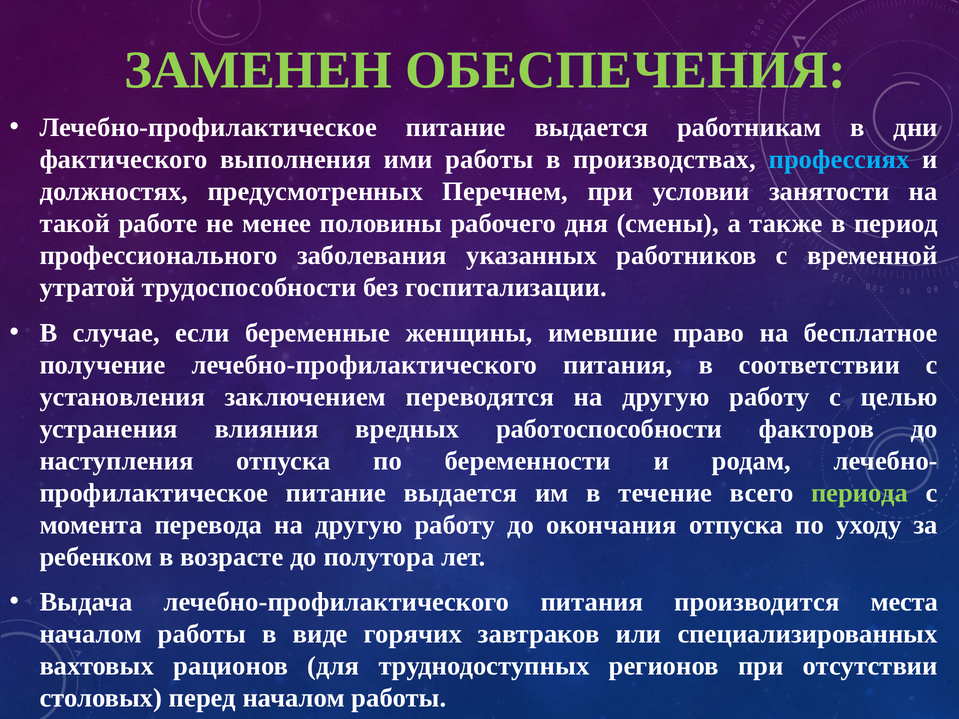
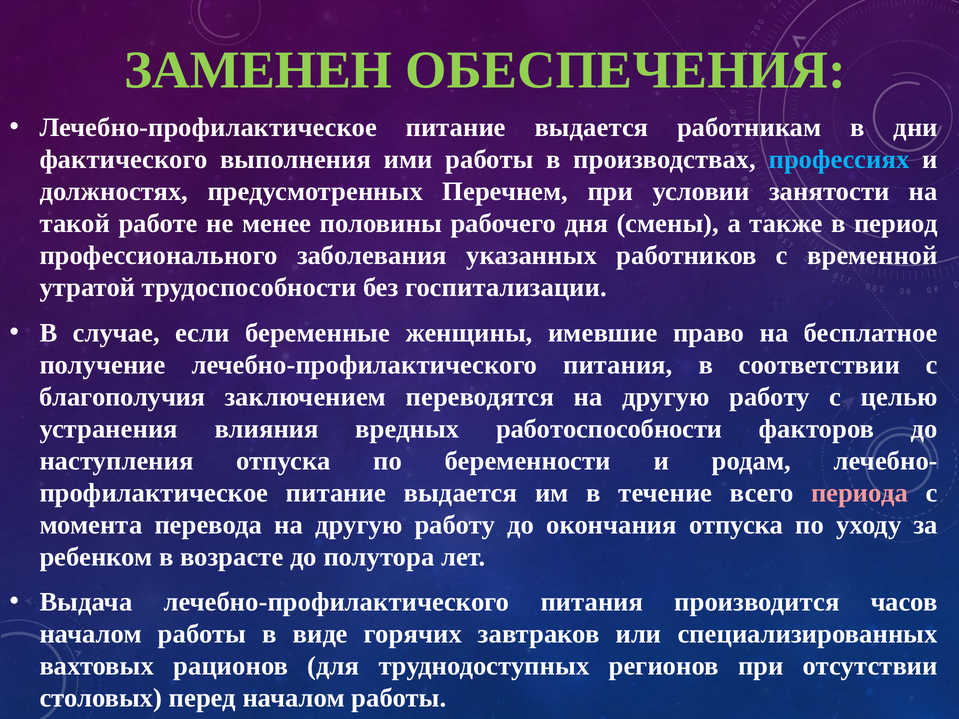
установления: установления -> благополучия
периода colour: light green -> pink
места: места -> часов
